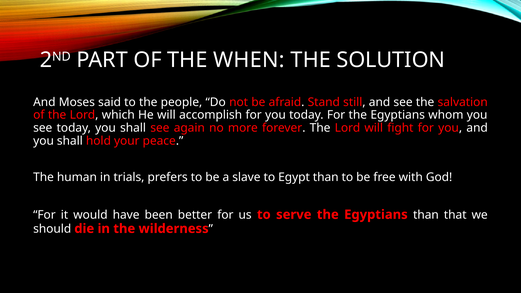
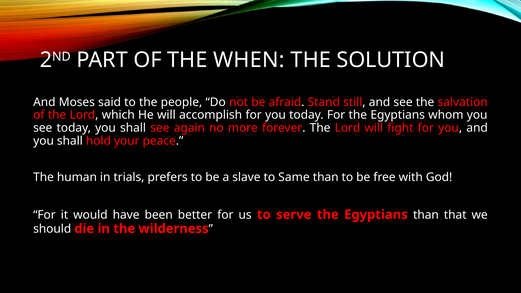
Egypt: Egypt -> Same
